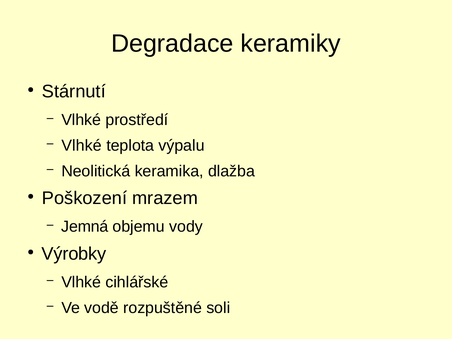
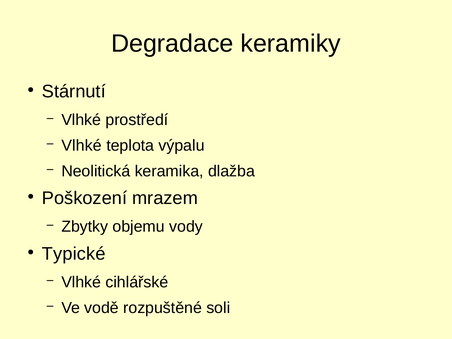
Jemná: Jemná -> Zbytky
Výrobky: Výrobky -> Typické
